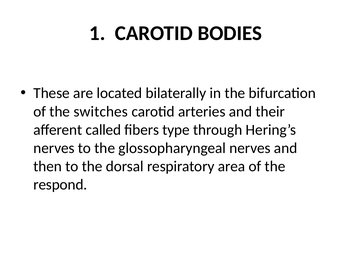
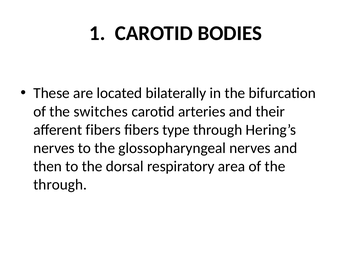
afferent called: called -> fibers
respond at (60, 184): respond -> through
